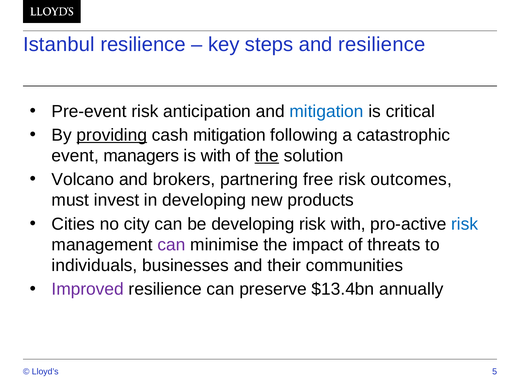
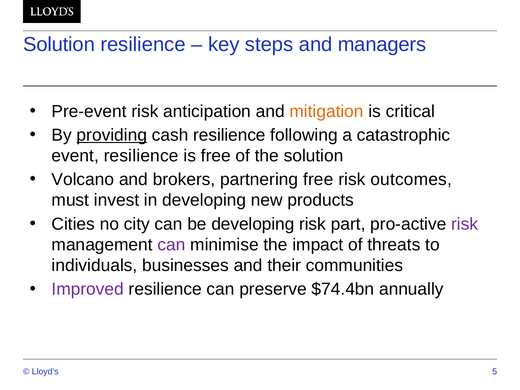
Istanbul at (59, 45): Istanbul -> Solution
and resilience: resilience -> managers
mitigation at (327, 111) colour: blue -> orange
cash mitigation: mitigation -> resilience
event managers: managers -> resilience
is with: with -> free
the at (267, 156) underline: present -> none
risk with: with -> part
risk at (465, 224) colour: blue -> purple
$13.4bn: $13.4bn -> $74.4bn
